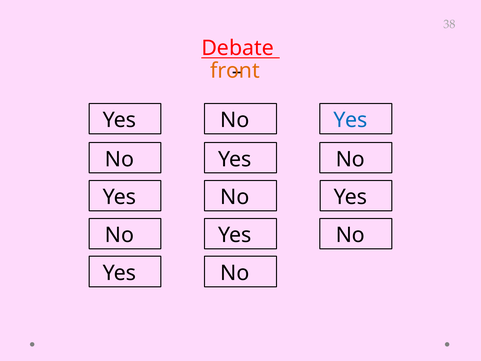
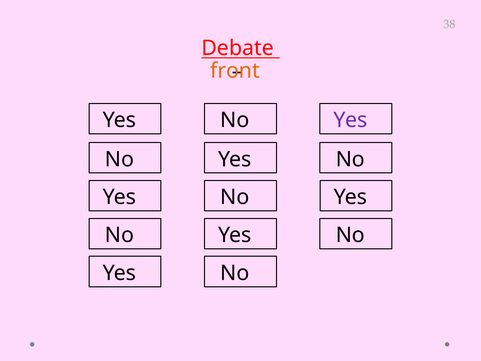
Yes at (350, 120) colour: blue -> purple
